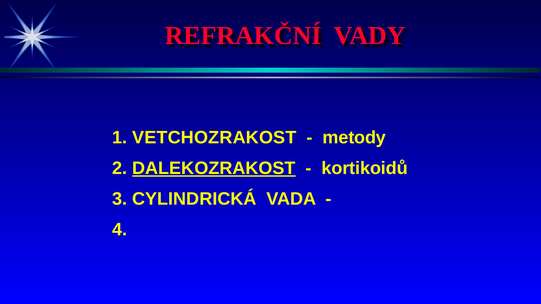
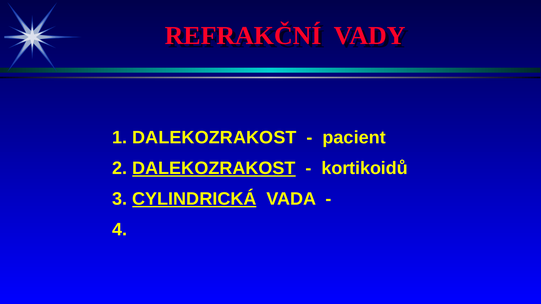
1 VETCHOZRAKOST: VETCHOZRAKOST -> DALEKOZRAKOST
metody: metody -> pacient
CYLINDRICKÁ underline: none -> present
